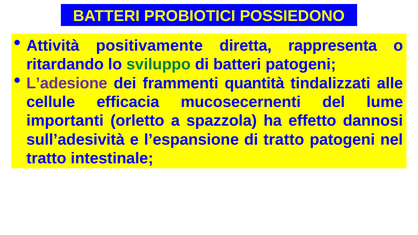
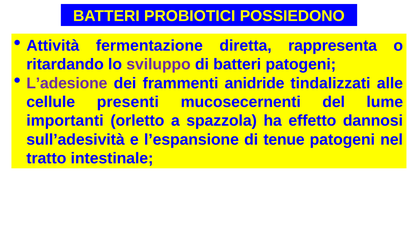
positivamente: positivamente -> fermentazione
sviluppo colour: green -> purple
quantità: quantità -> anidride
efﬁcacia: efﬁcacia -> presenti
di tratto: tratto -> tenue
